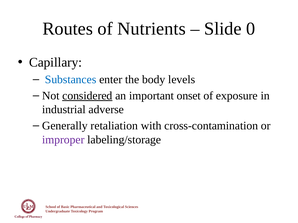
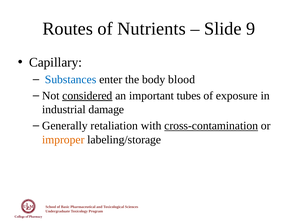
0: 0 -> 9
levels: levels -> blood
onset: onset -> tubes
adverse: adverse -> damage
cross-contamination underline: none -> present
improper colour: purple -> orange
